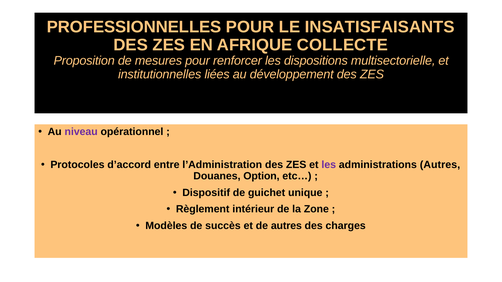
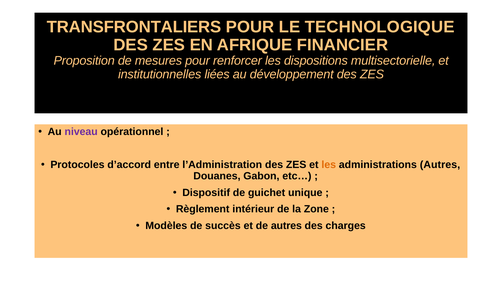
PROFESSIONNELLES: PROFESSIONNELLES -> TRANSFRONTALIERS
INSATISFAISANTS: INSATISFAISANTS -> TECHNOLOGIQUE
COLLECTE: COLLECTE -> FINANCIER
les at (329, 165) colour: purple -> orange
Option: Option -> Gabon
